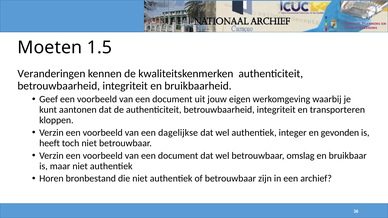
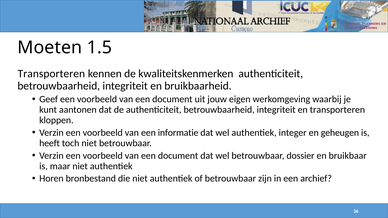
Veranderingen at (51, 74): Veranderingen -> Transporteren
dagelijkse: dagelijkse -> informatie
gevonden: gevonden -> geheugen
omslag: omslag -> dossier
